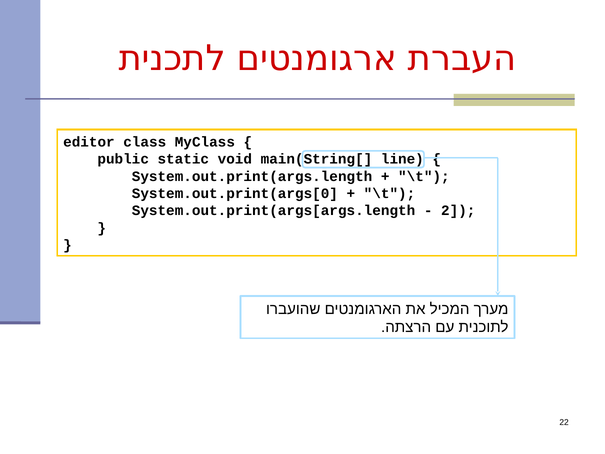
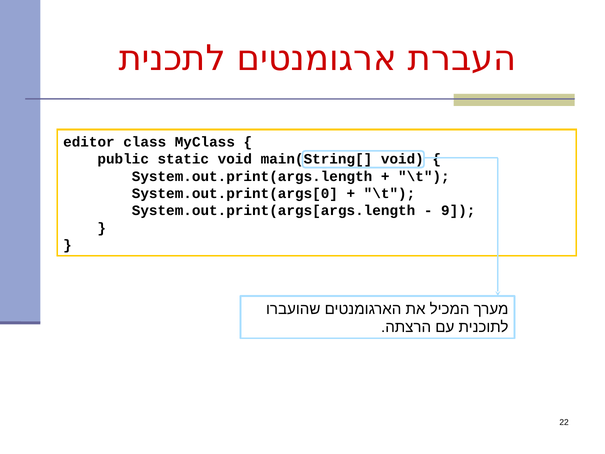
main(String[ line: line -> void
2: 2 -> 9
